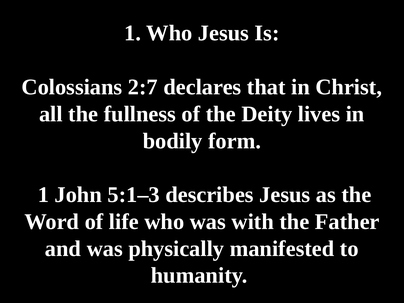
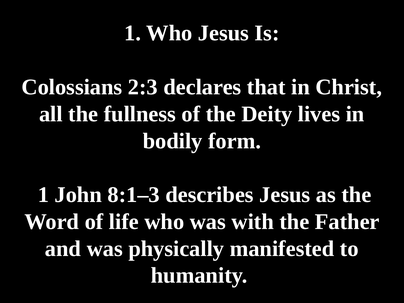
2:7: 2:7 -> 2:3
5:1–3: 5:1–3 -> 8:1–3
